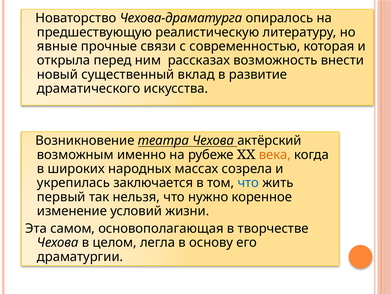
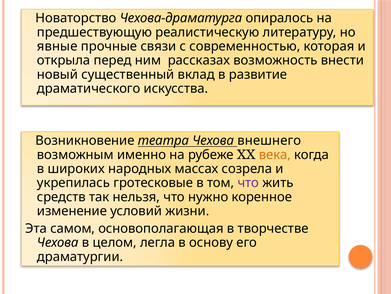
актёрский: актёрский -> внешнего
заключается: заключается -> гротесковые
что at (248, 182) colour: blue -> purple
первый: первый -> средств
